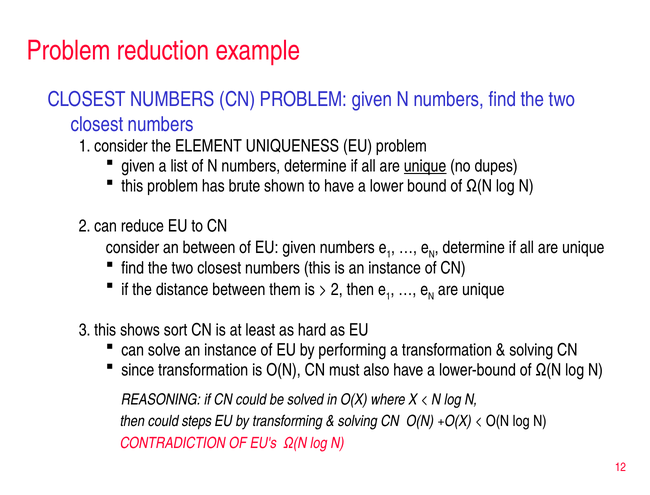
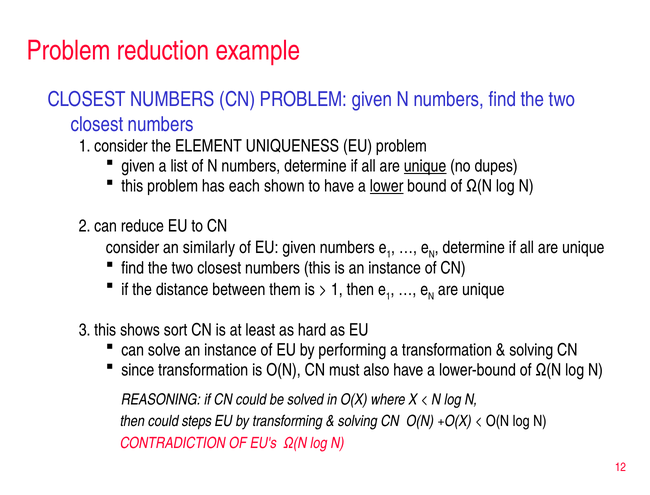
brute: brute -> each
lower underline: none -> present
an between: between -> similarly
2 at (337, 290): 2 -> 1
